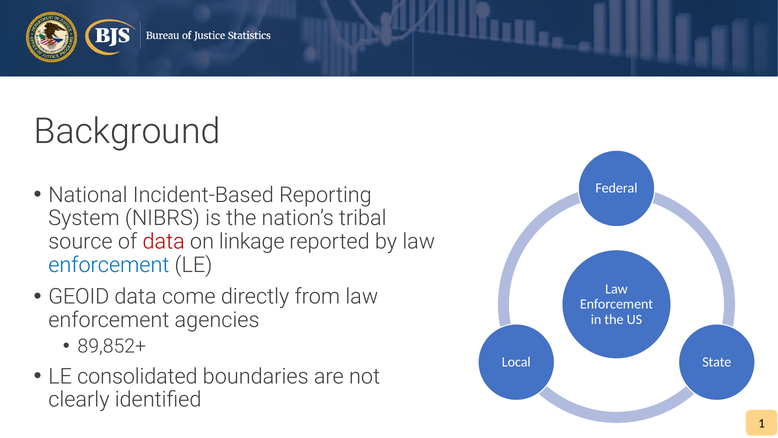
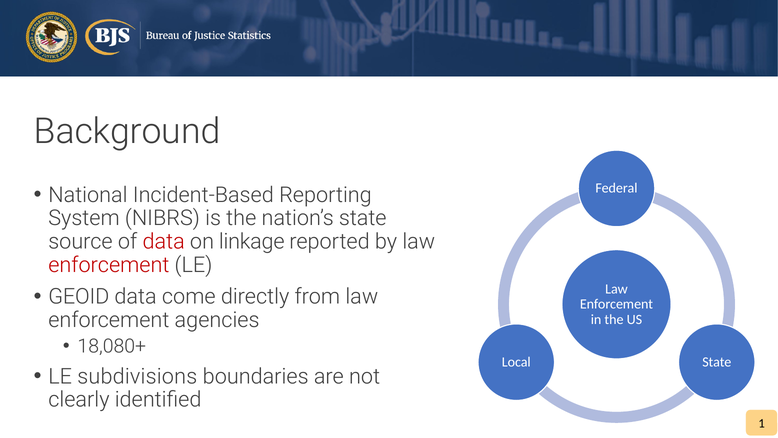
nation’s tribal: tribal -> state
enforcement at (109, 265) colour: blue -> red
89,852+: 89,852+ -> 18,080+
consolidated: consolidated -> subdivisions
